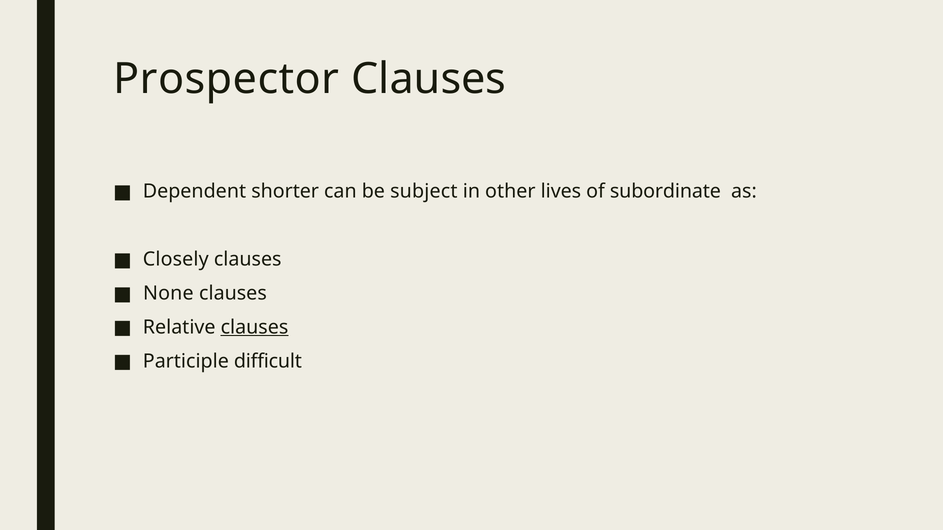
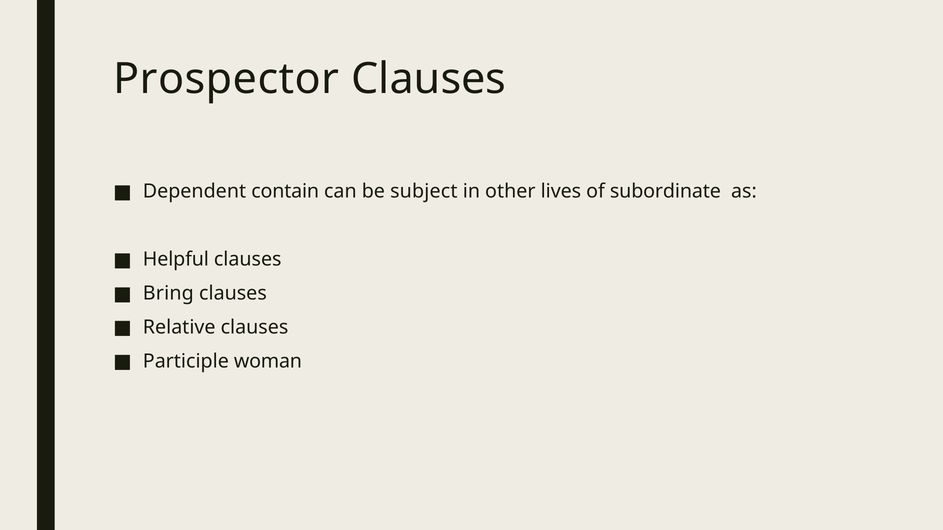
shorter: shorter -> contain
Closely: Closely -> Helpful
None: None -> Bring
clauses at (254, 327) underline: present -> none
difficult: difficult -> woman
